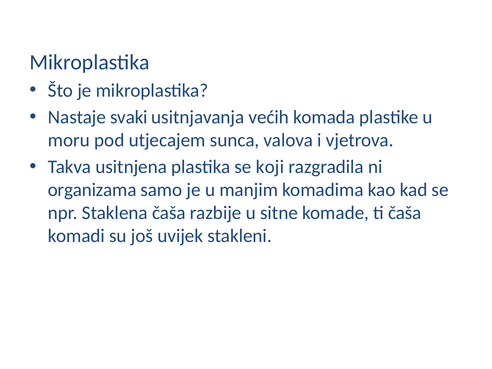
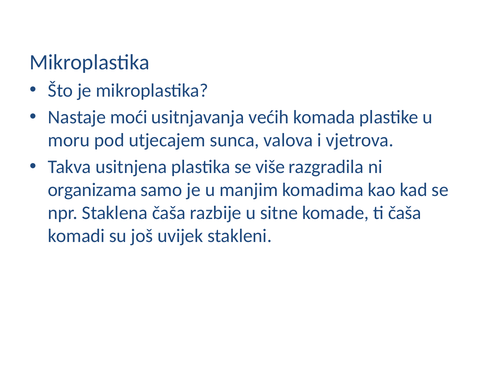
svaki: svaki -> moći
koji: koji -> više
